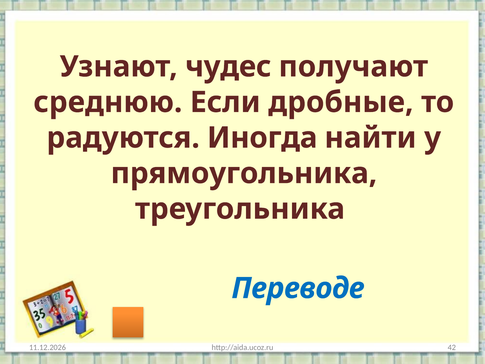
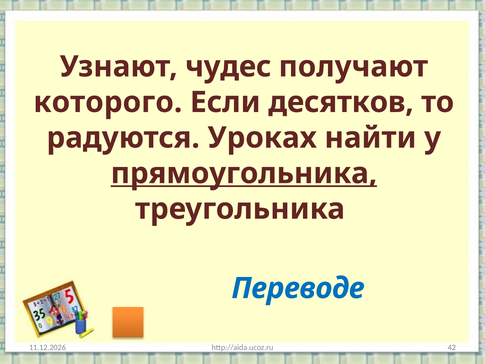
среднюю: среднюю -> которого
дробные: дробные -> десятков
Иногда: Иногда -> Уроках
прямоугольника underline: none -> present
